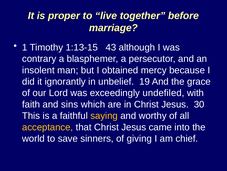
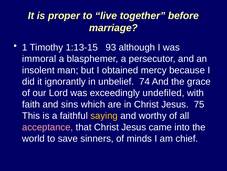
43: 43 -> 93
contrary: contrary -> immoral
19: 19 -> 74
30: 30 -> 75
acceptance colour: yellow -> pink
giving: giving -> minds
